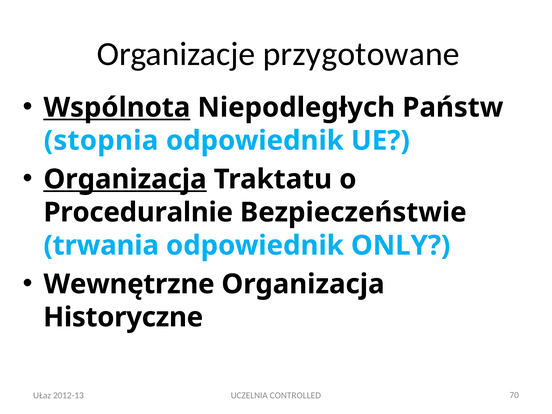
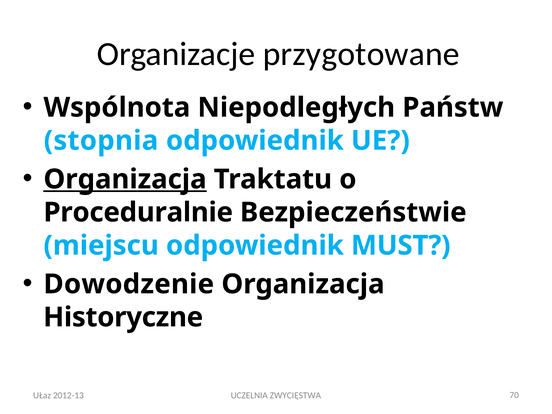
Wspólnota underline: present -> none
trwania: trwania -> miejscu
ONLY: ONLY -> MUST
Wewnętrzne: Wewnętrzne -> Dowodzenie
CONTROLLED: CONTROLLED -> ZWYCIĘSTWA
